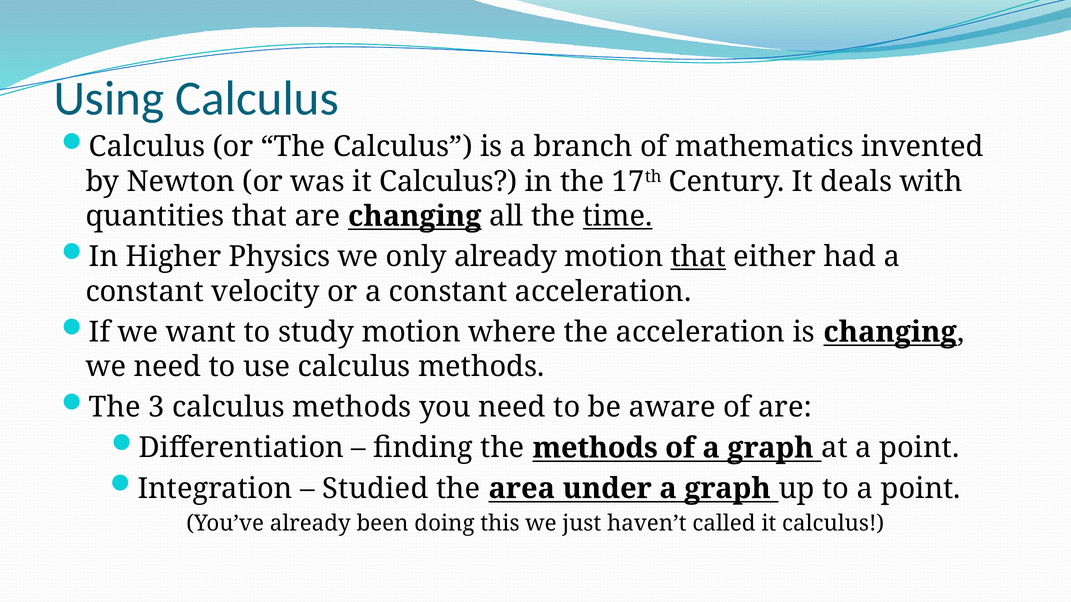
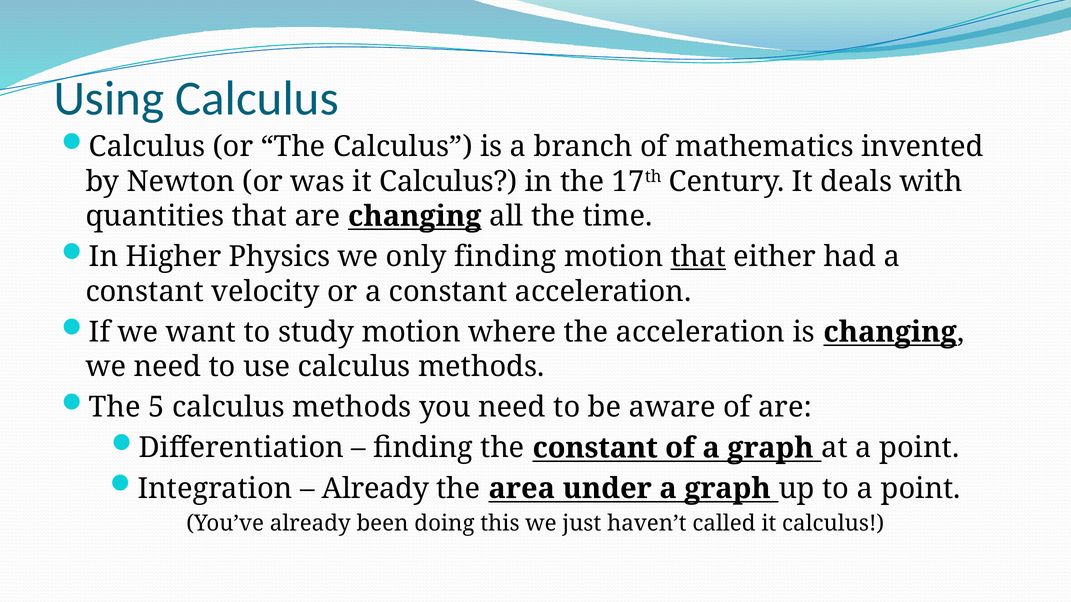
time underline: present -> none
only already: already -> finding
3: 3 -> 5
the methods: methods -> constant
Studied at (375, 489): Studied -> Already
